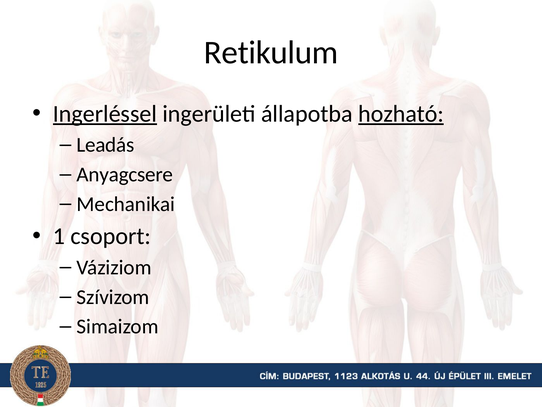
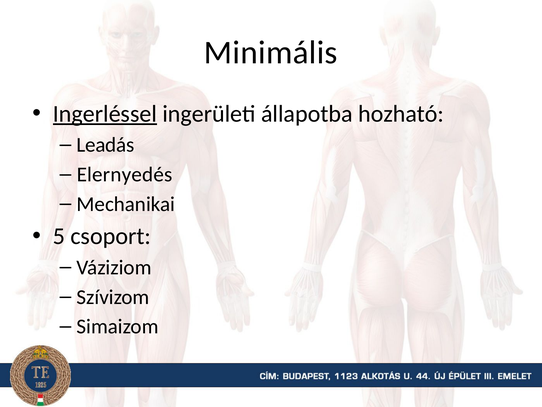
Retikulum: Retikulum -> Minimális
hozható underline: present -> none
Anyagcsere: Anyagcsere -> Elernyedés
1: 1 -> 5
